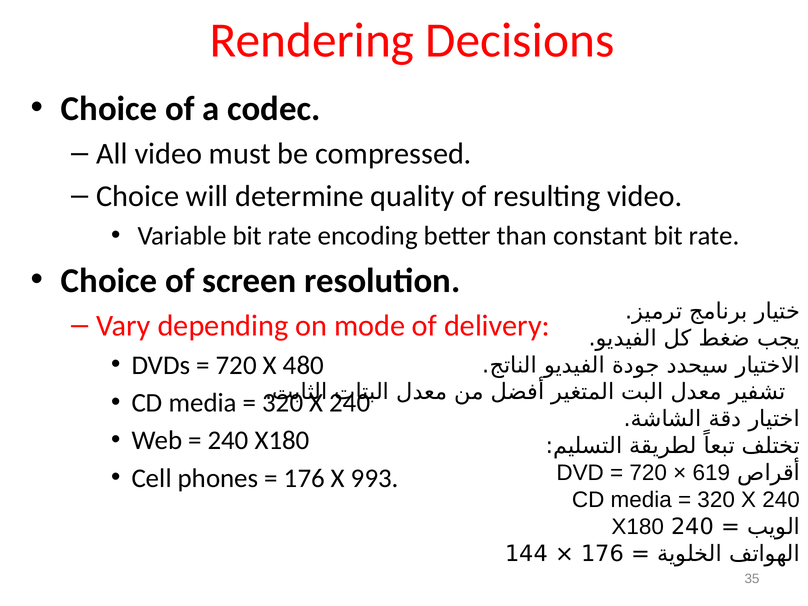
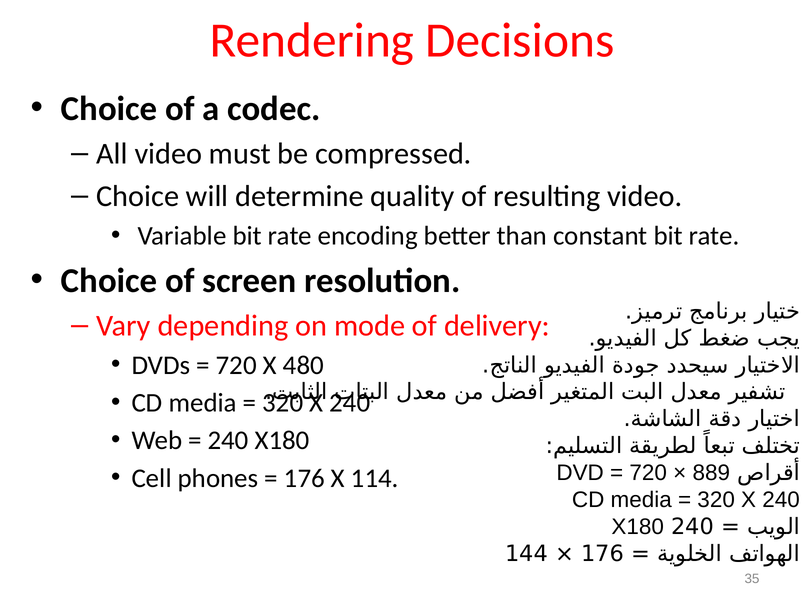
619: 619 -> 889
993: 993 -> 114
